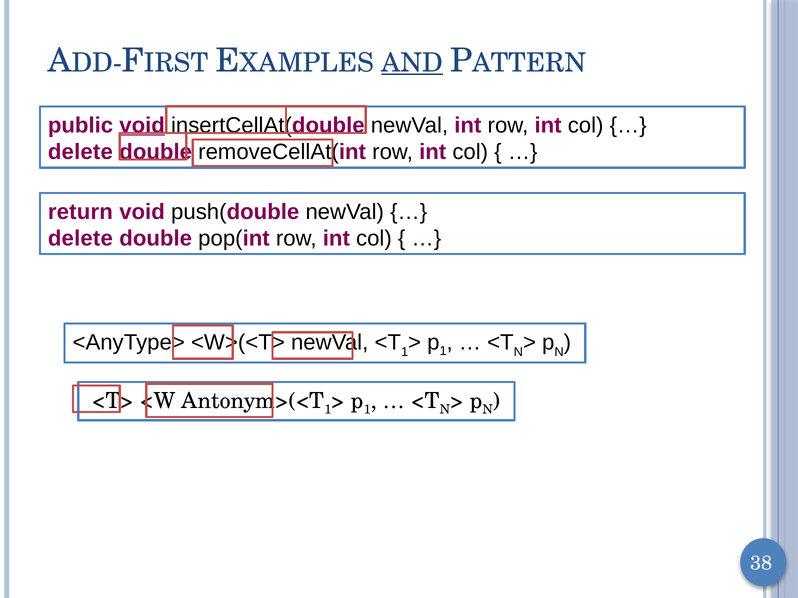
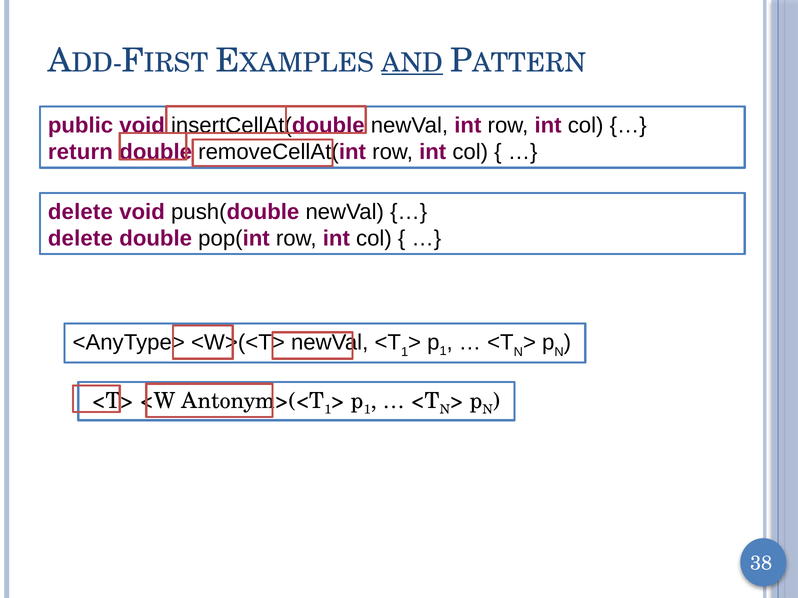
void at (142, 126) underline: present -> none
delete at (80, 152): delete -> return
return at (80, 212): return -> delete
